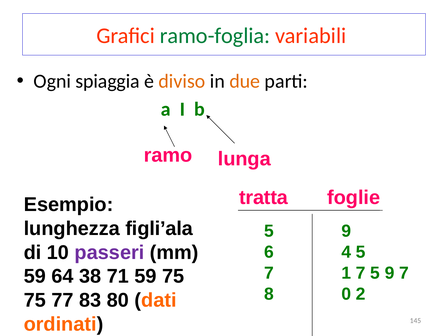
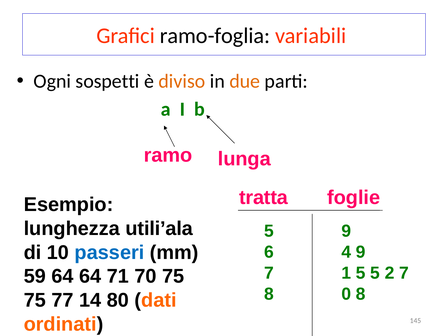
ramo-foglia colour: green -> black
spiaggia: spiaggia -> sospetti
figli’ala: figli’ala -> utili’ala
passeri colour: purple -> blue
4 5: 5 -> 9
1 7: 7 -> 5
5 9: 9 -> 2
64 38: 38 -> 64
71 59: 59 -> 70
0 2: 2 -> 8
83: 83 -> 14
